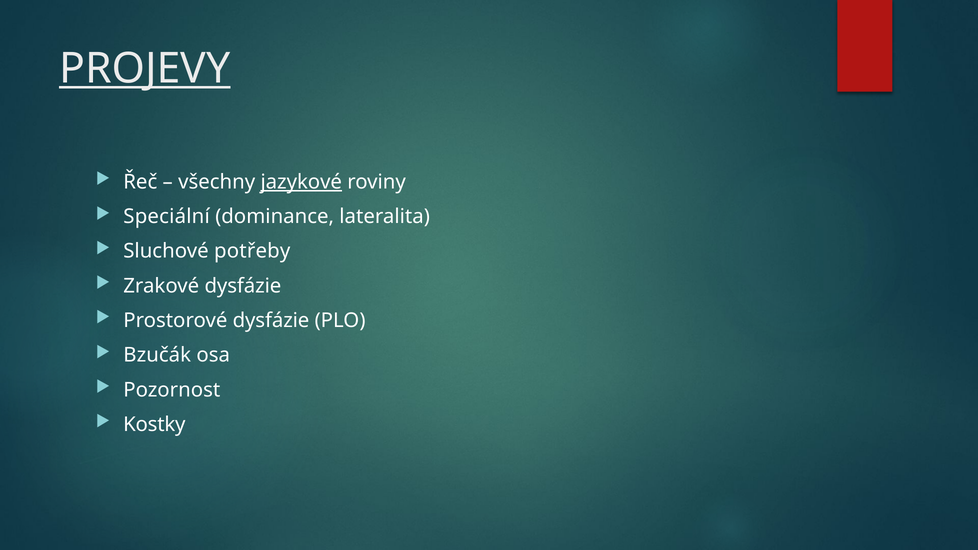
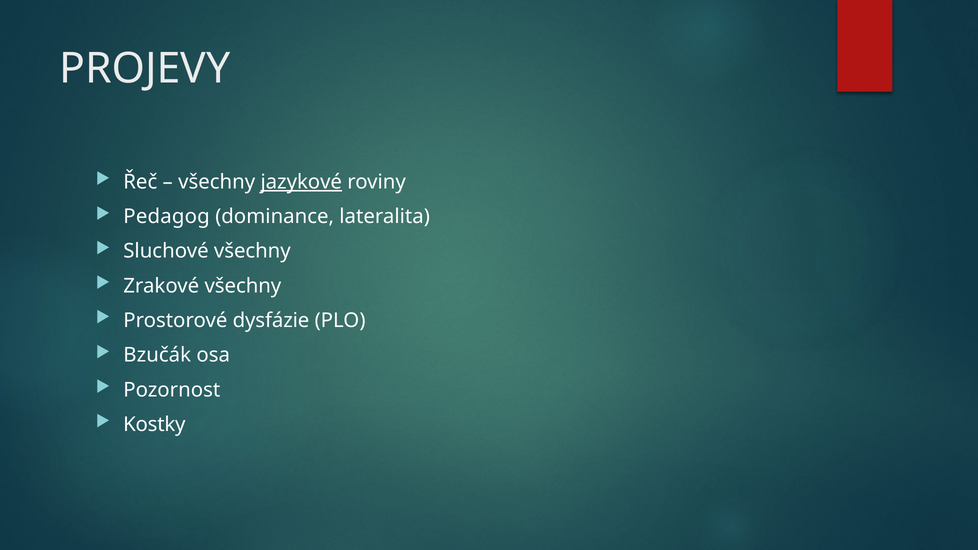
PROJEVY underline: present -> none
Speciální: Speciální -> Pedagog
Sluchové potřeby: potřeby -> všechny
Zrakové dysfázie: dysfázie -> všechny
